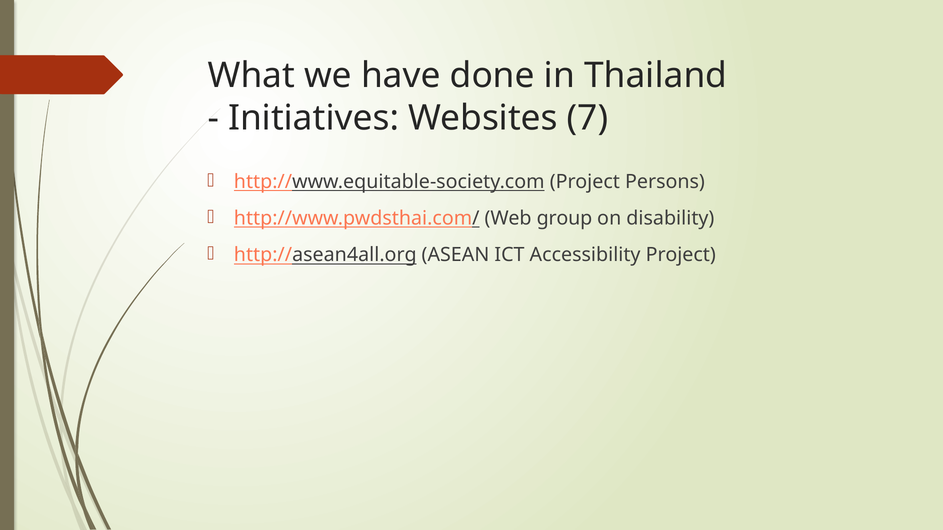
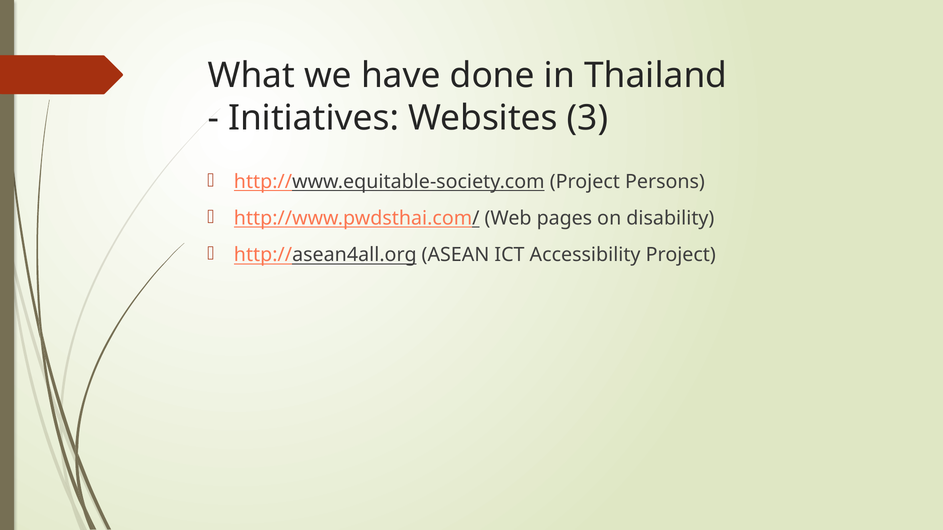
7: 7 -> 3
group: group -> pages
